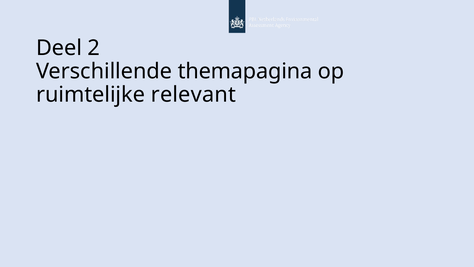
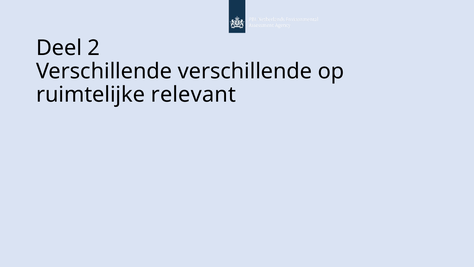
Verschillende themapagina: themapagina -> verschillende
